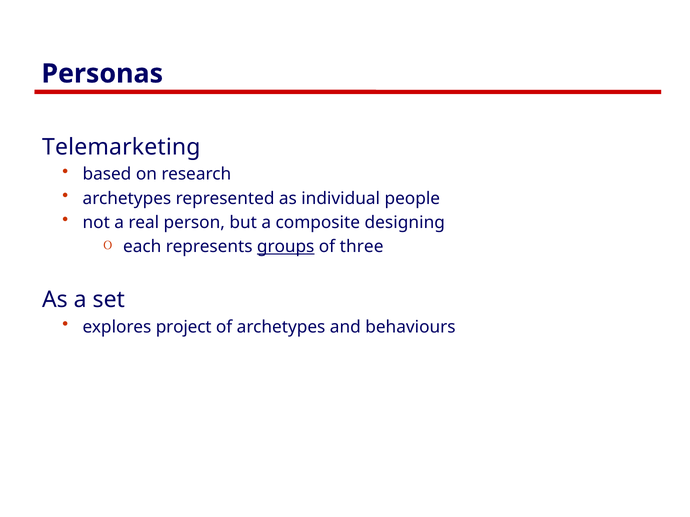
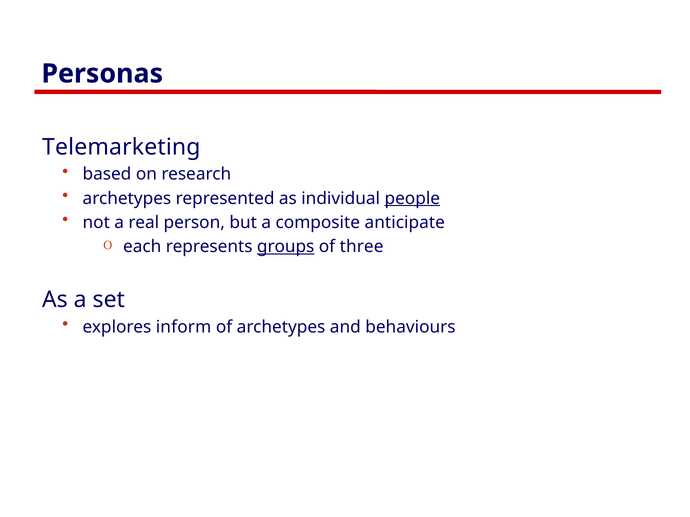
people underline: none -> present
designing: designing -> anticipate
project: project -> inform
